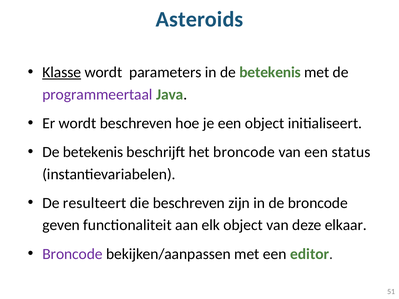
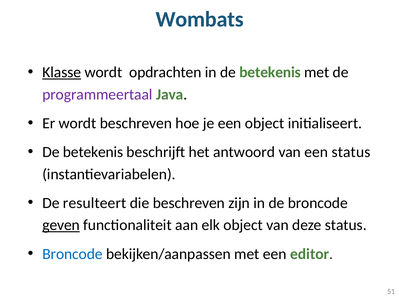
Asteroids: Asteroids -> Wombats
parameters: parameters -> opdrachten
het broncode: broncode -> antwoord
geven underline: none -> present
deze elkaar: elkaar -> status
Broncode at (72, 254) colour: purple -> blue
